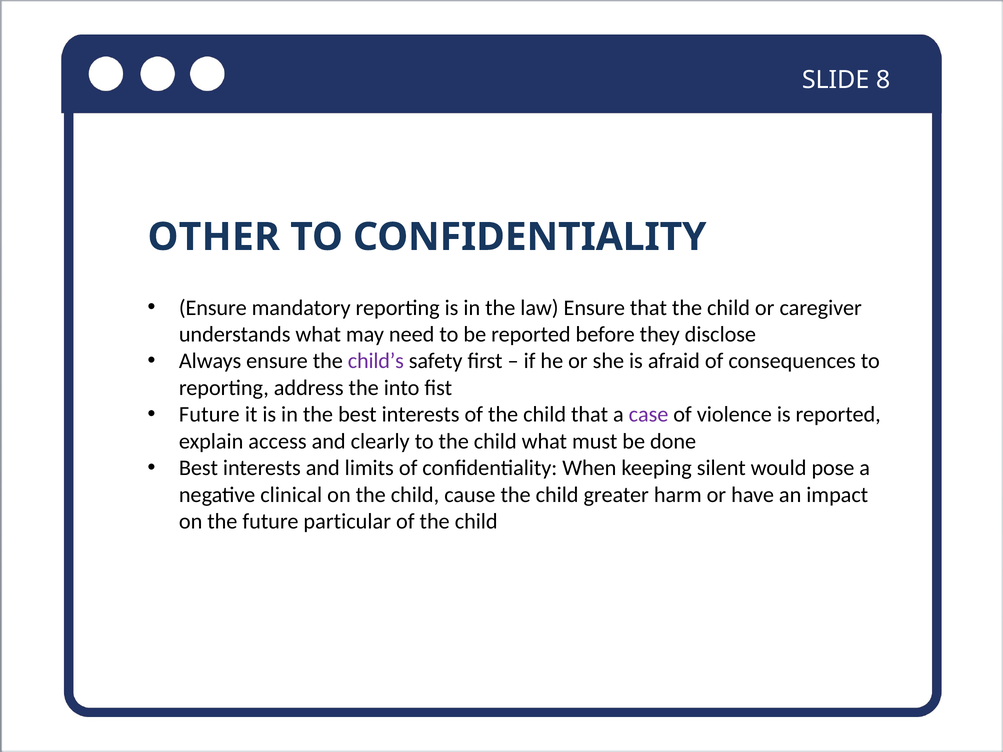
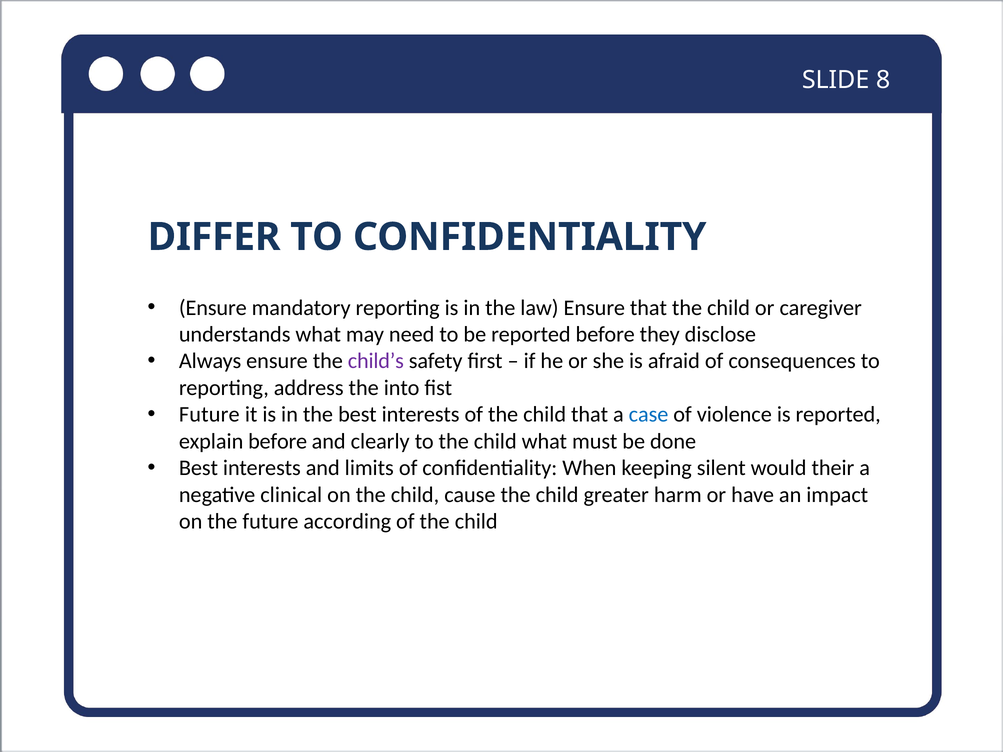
OTHER: OTHER -> DIFFER
case colour: purple -> blue
explain access: access -> before
pose: pose -> their
particular: particular -> according
